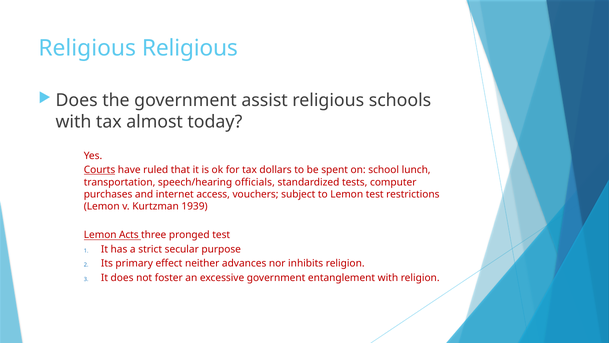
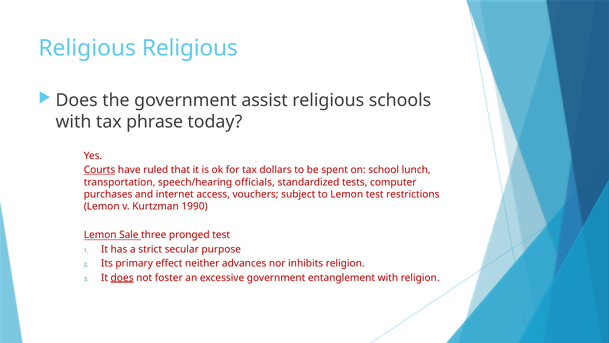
almost: almost -> phrase
1939: 1939 -> 1990
Acts: Acts -> Sale
does at (122, 277) underline: none -> present
